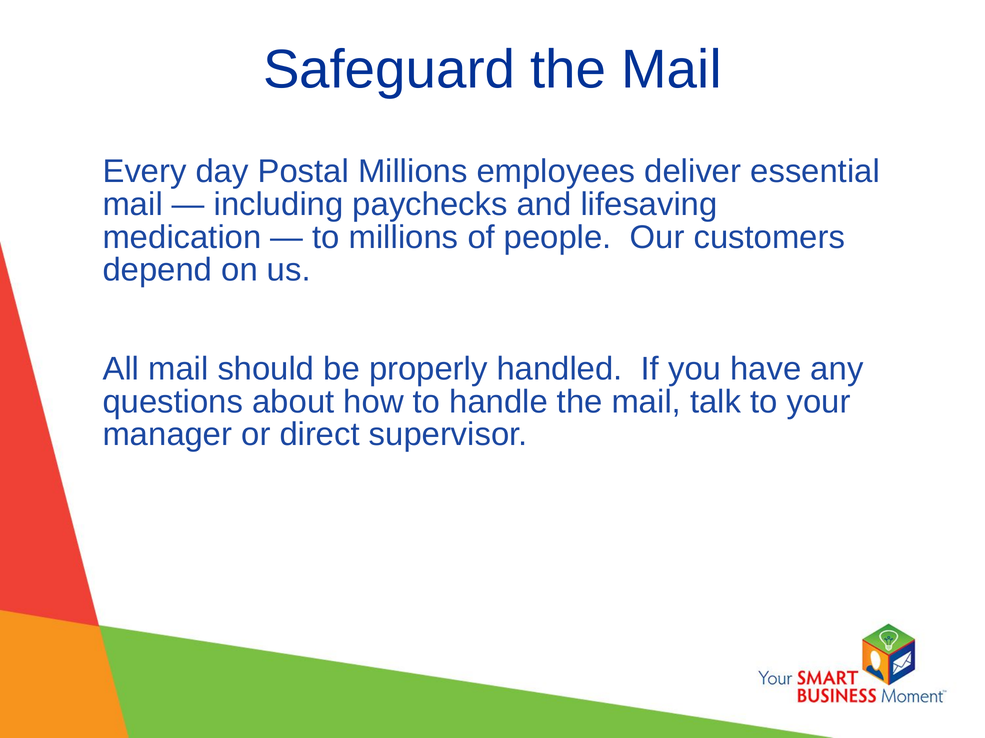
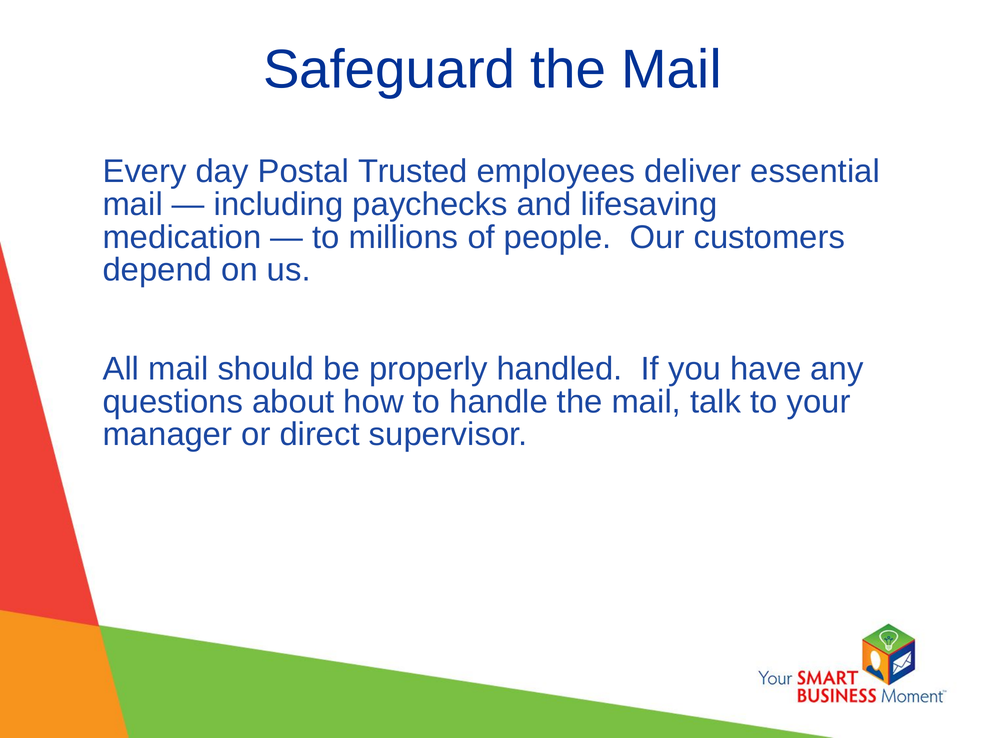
Postal Millions: Millions -> Trusted
